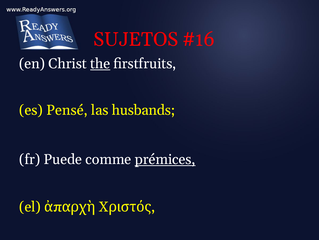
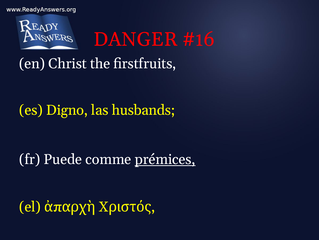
SUJETOS: SUJETOS -> DANGER
the underline: present -> none
Pensé: Pensé -> Digno
